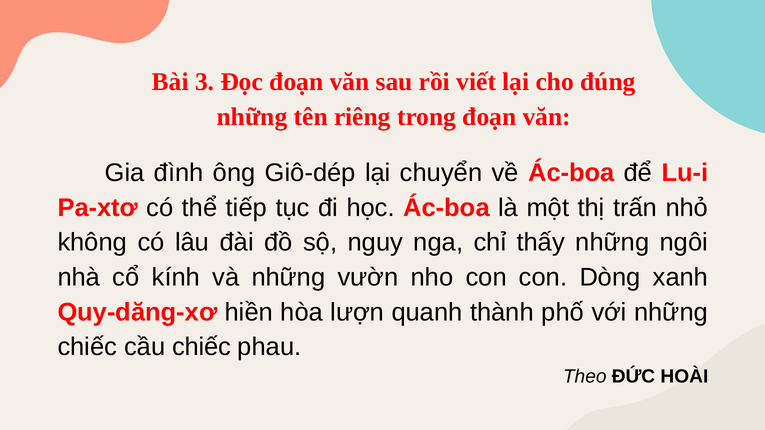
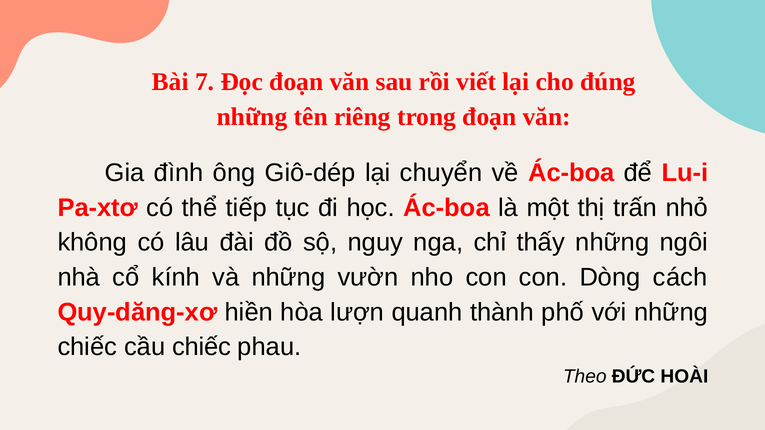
3: 3 -> 7
xanh: xanh -> cách
